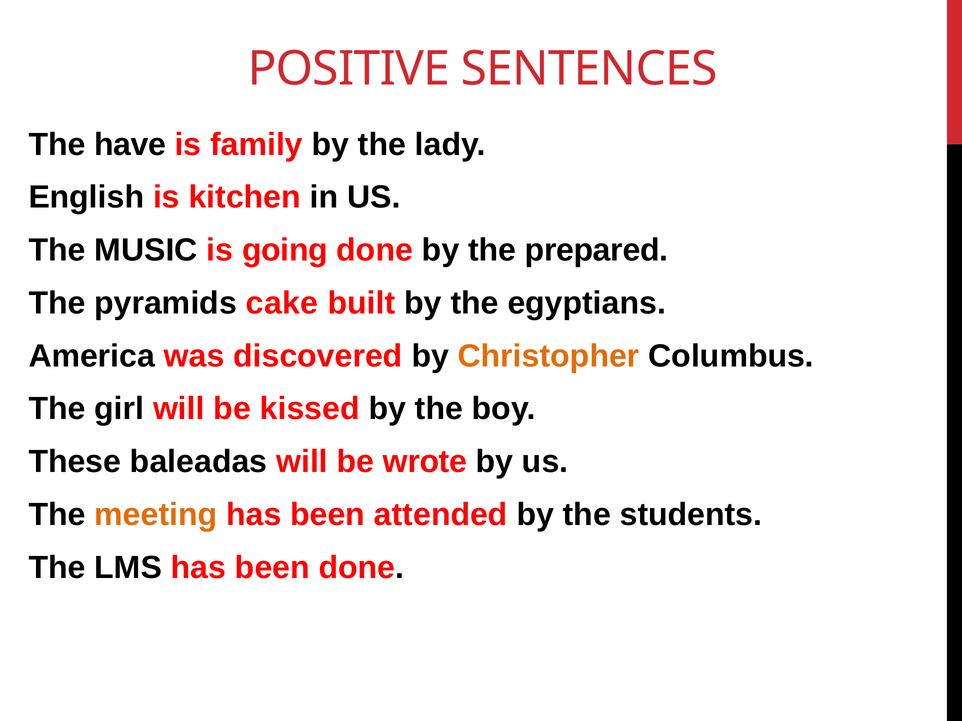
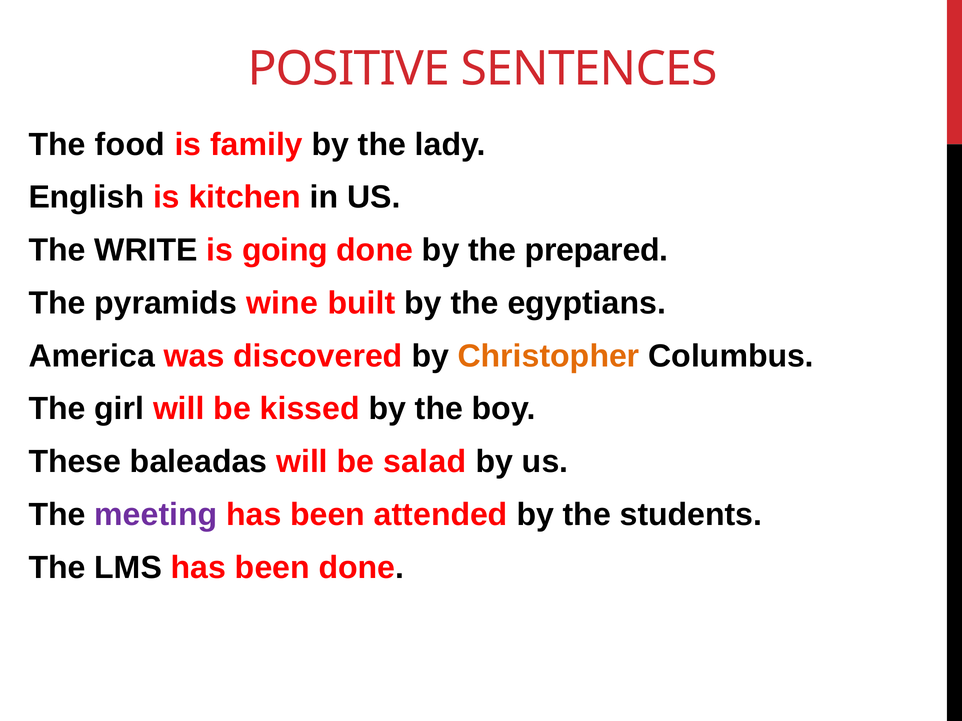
have: have -> food
MUSIC: MUSIC -> WRITE
cake: cake -> wine
wrote: wrote -> salad
meeting colour: orange -> purple
